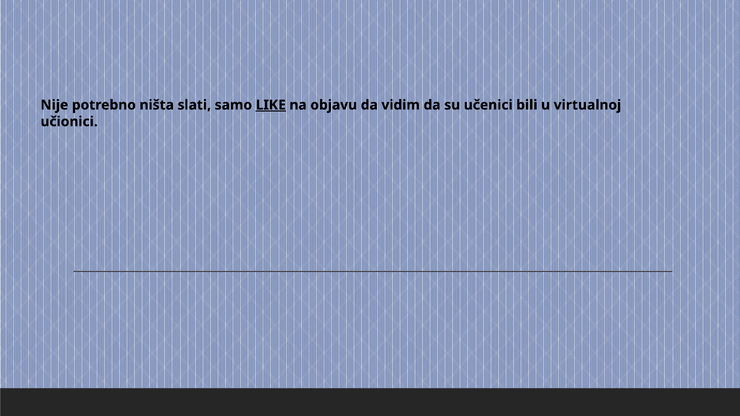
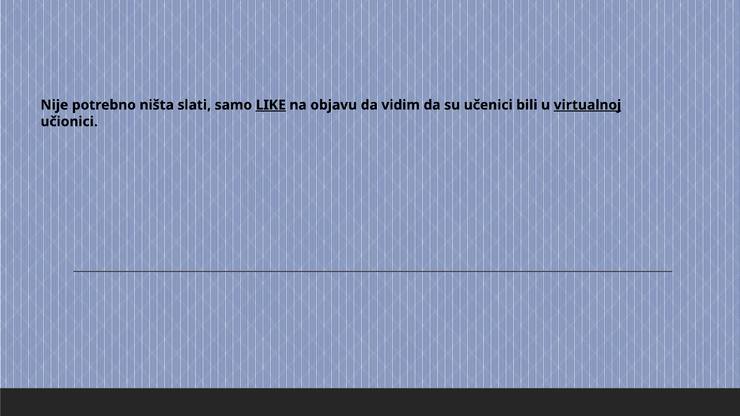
virtualnoj underline: none -> present
